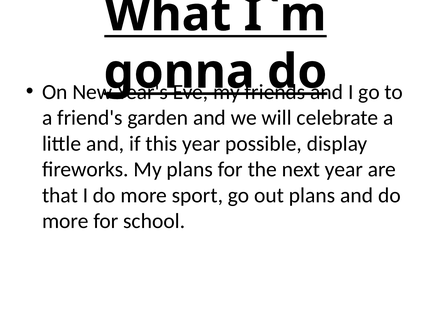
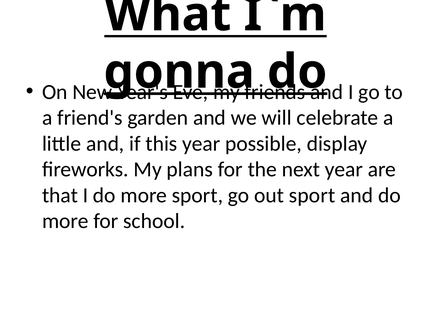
out plans: plans -> sport
